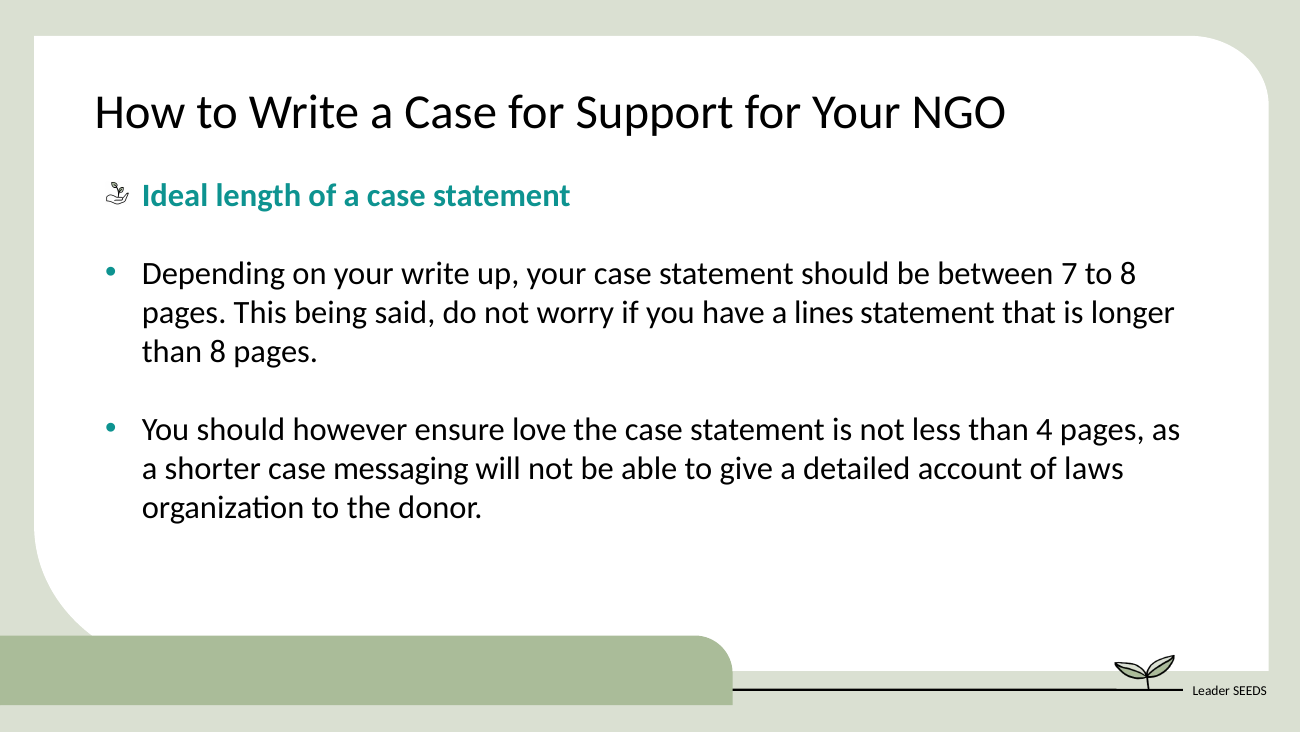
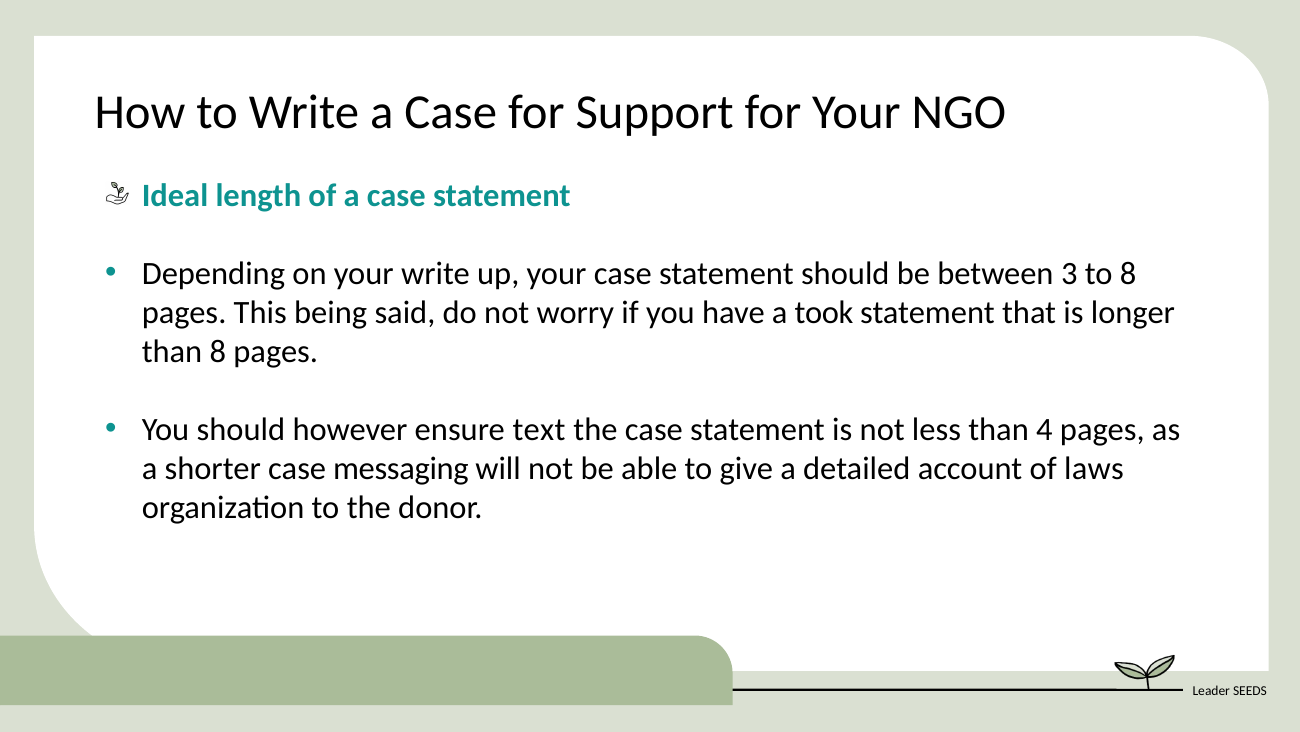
7: 7 -> 3
lines: lines -> took
love: love -> text
